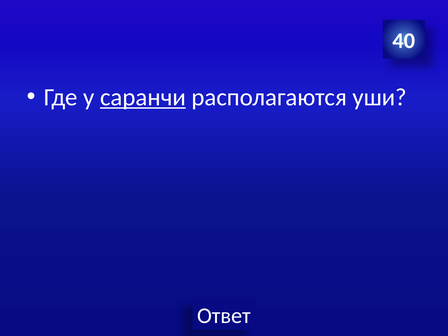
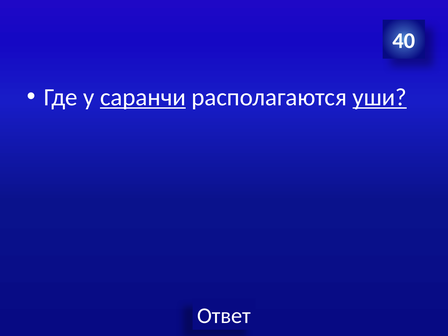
уши underline: none -> present
